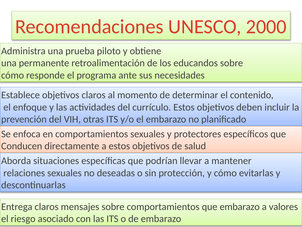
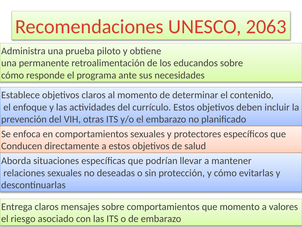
2000: 2000 -> 2063
que embarazo: embarazo -> momento
